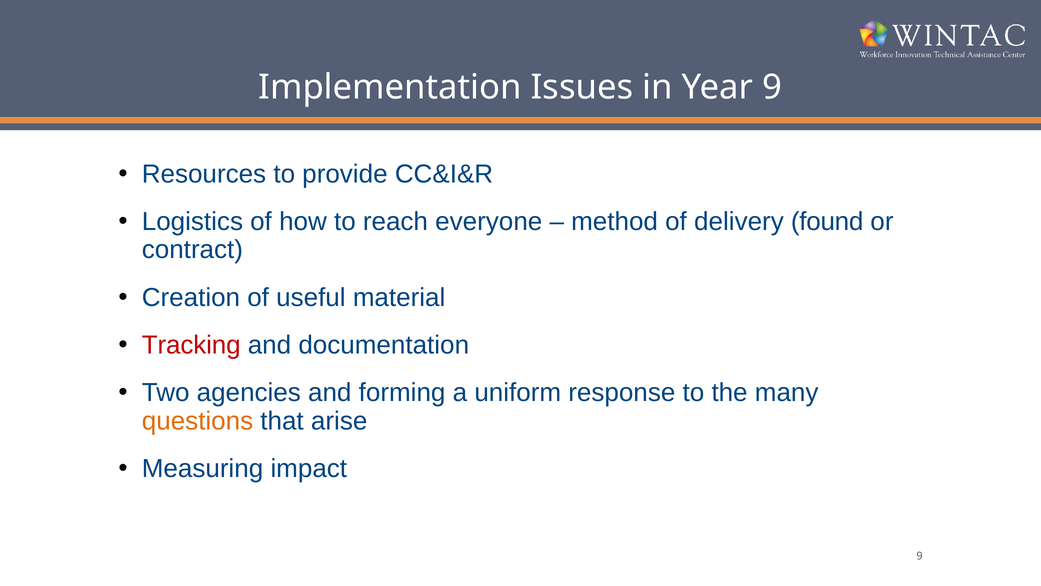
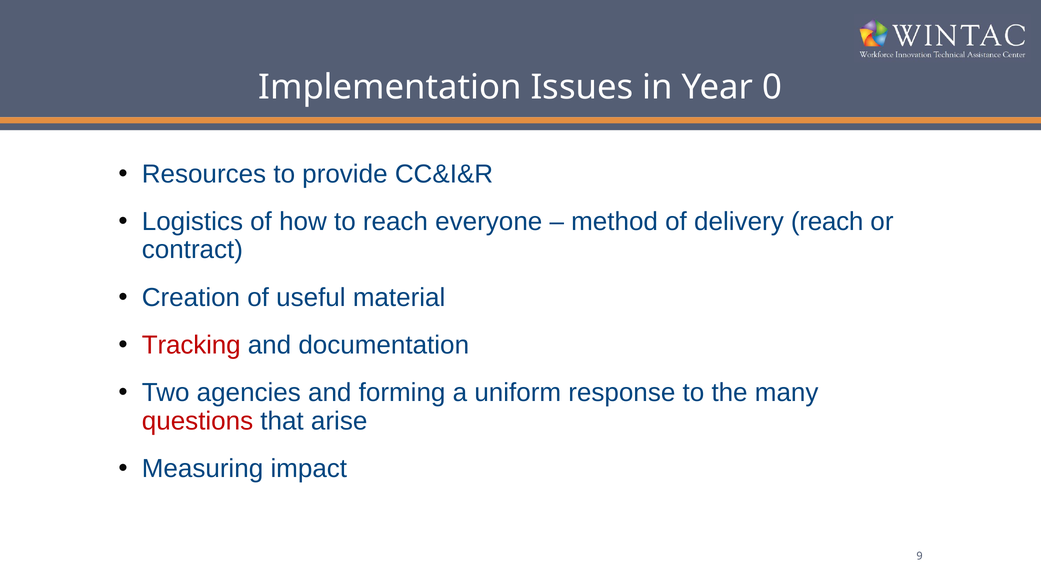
Year 9: 9 -> 0
delivery found: found -> reach
questions colour: orange -> red
